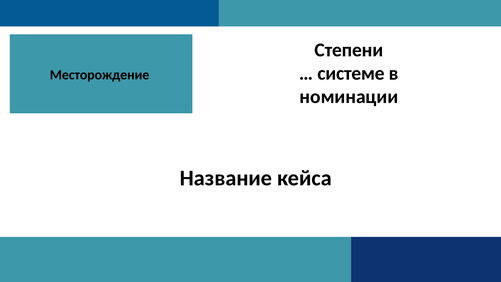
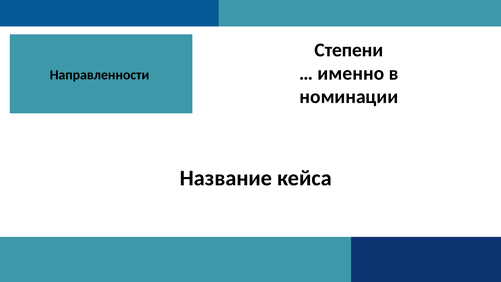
системе: системе -> именно
Месторождение: Месторождение -> Направленности
